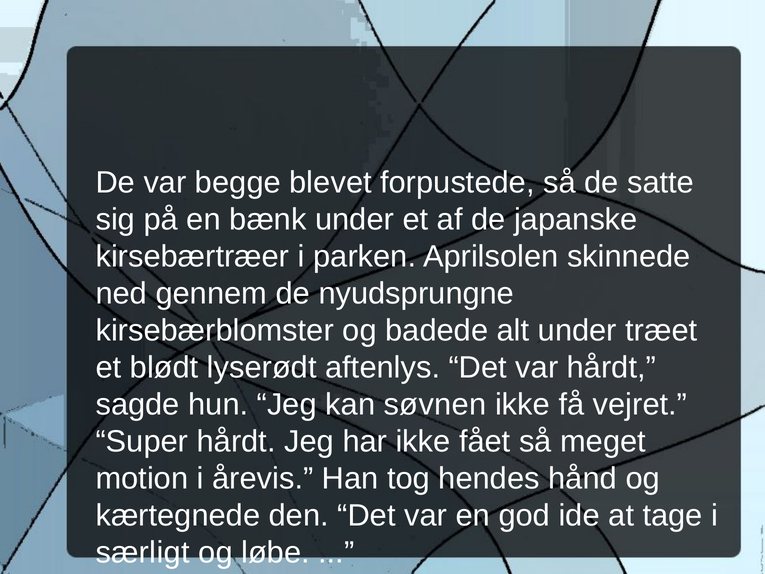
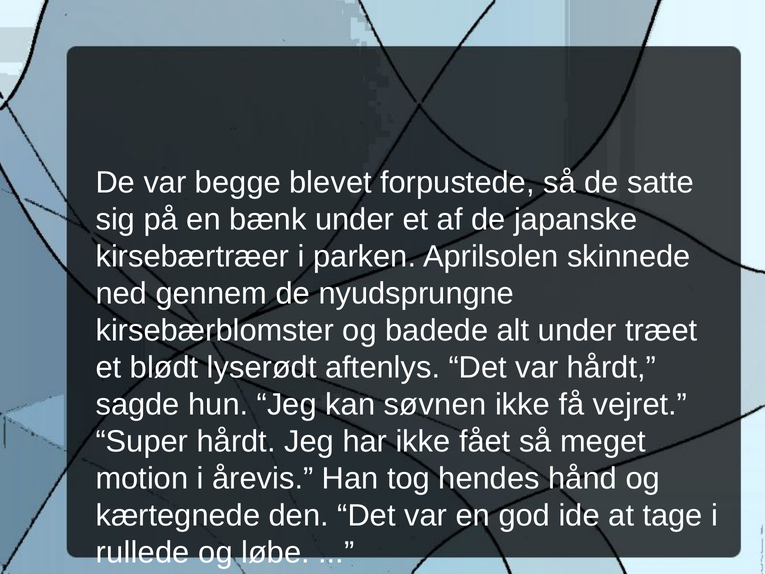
særligt: særligt -> rullede
